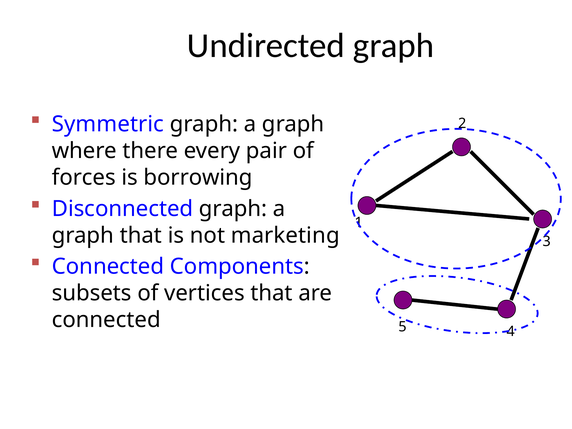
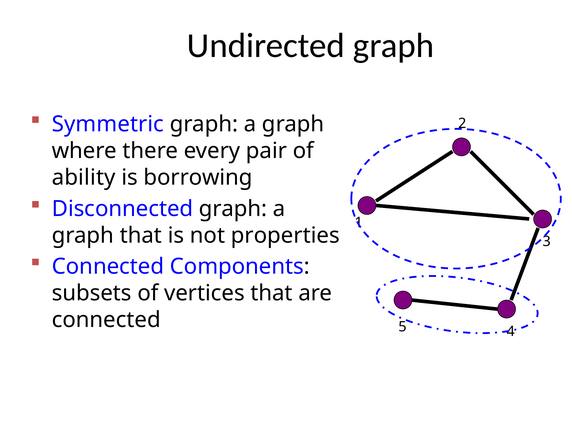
forces: forces -> ability
marketing: marketing -> properties
